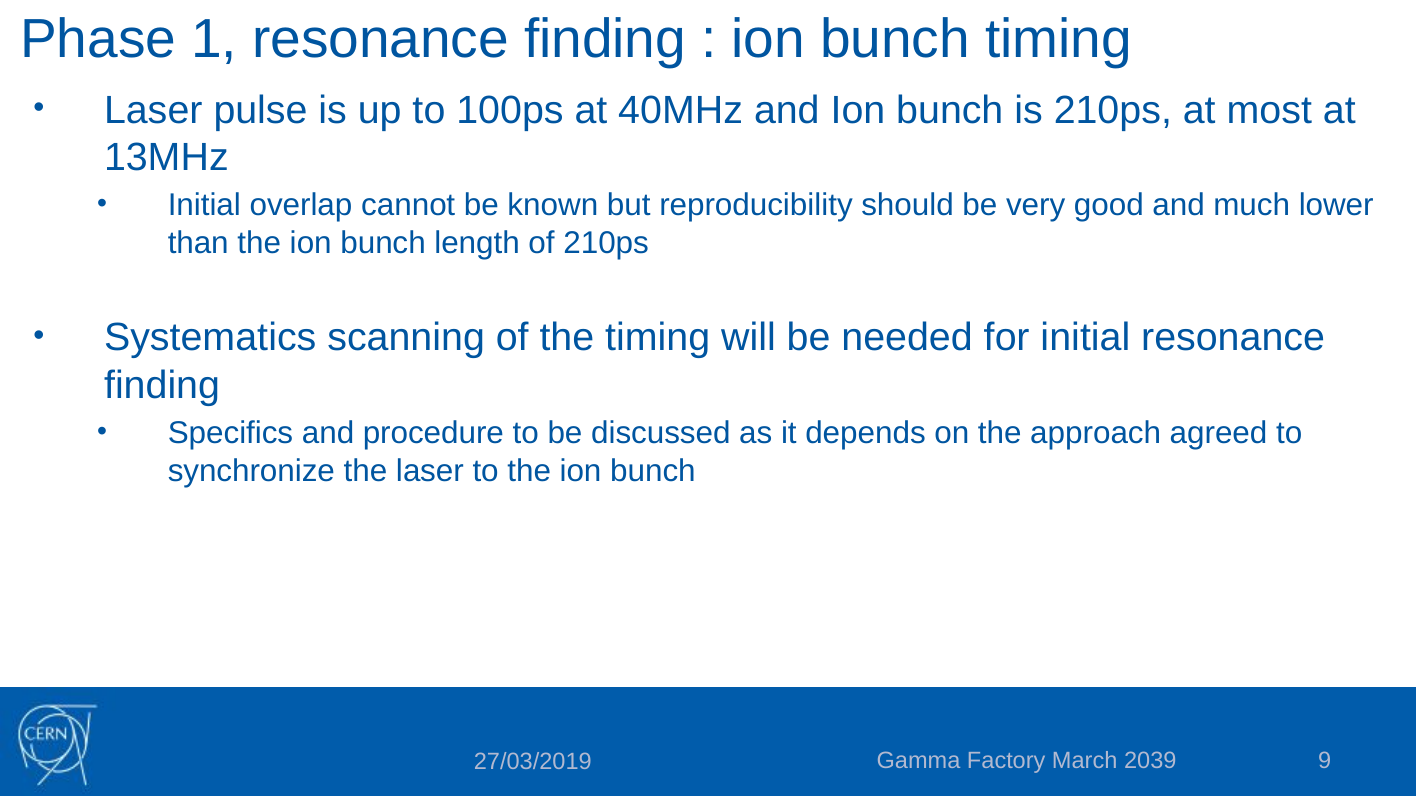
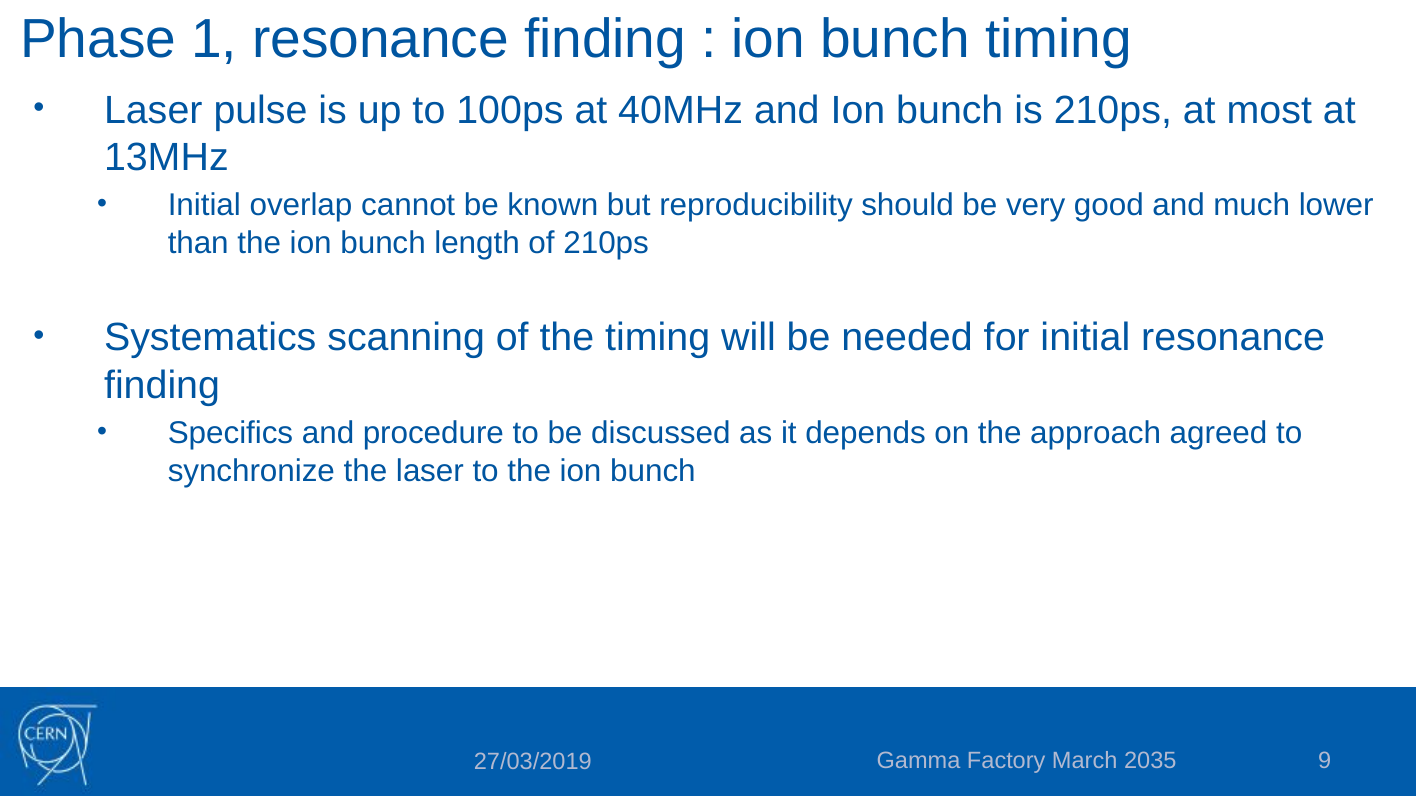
2039: 2039 -> 2035
